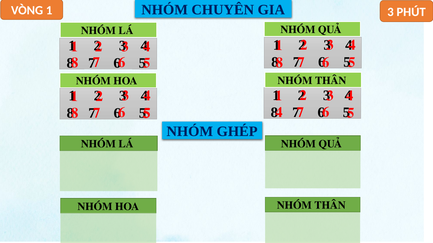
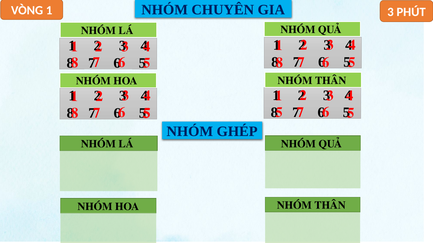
4 at (279, 113): 4 -> 5
